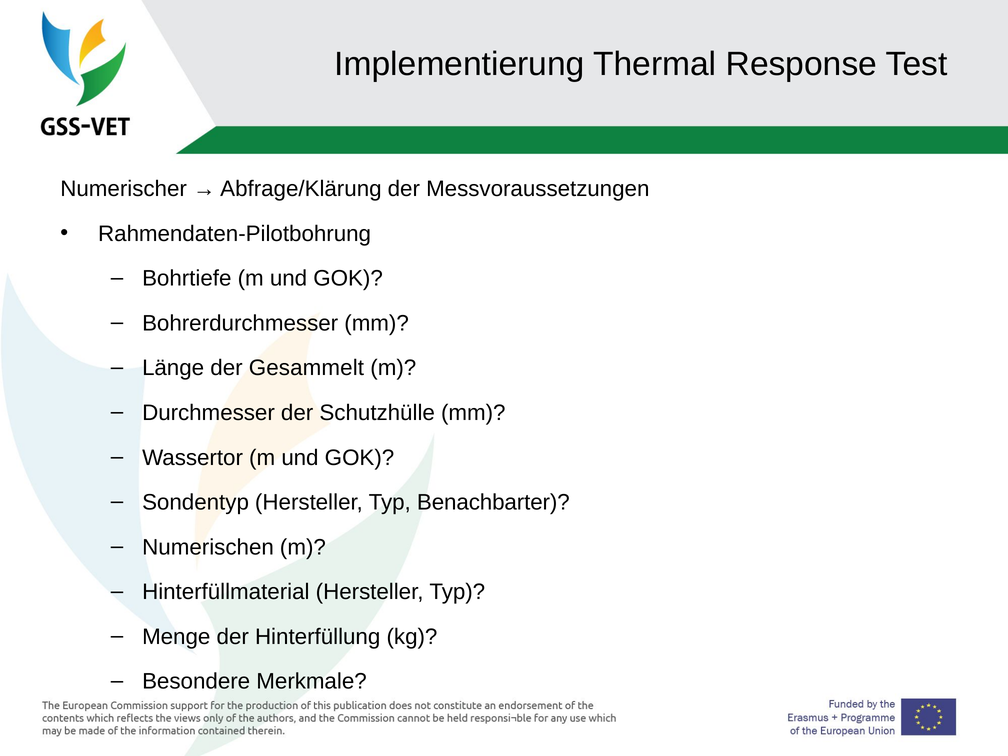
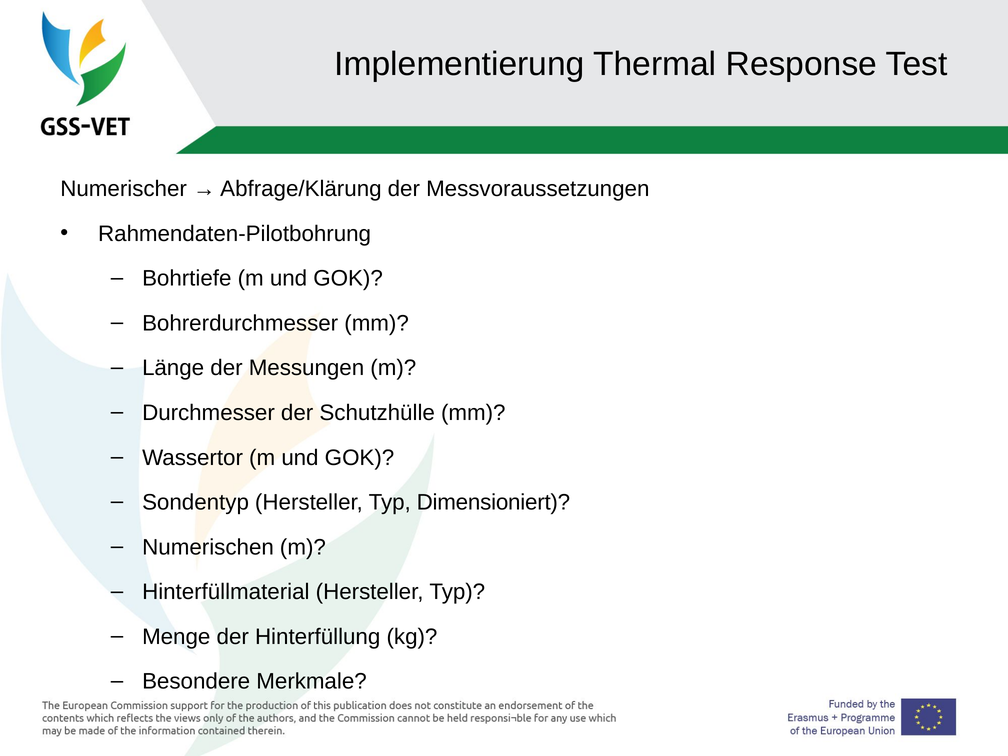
Gesammelt: Gesammelt -> Messungen
Benachbarter: Benachbarter -> Dimensioniert
